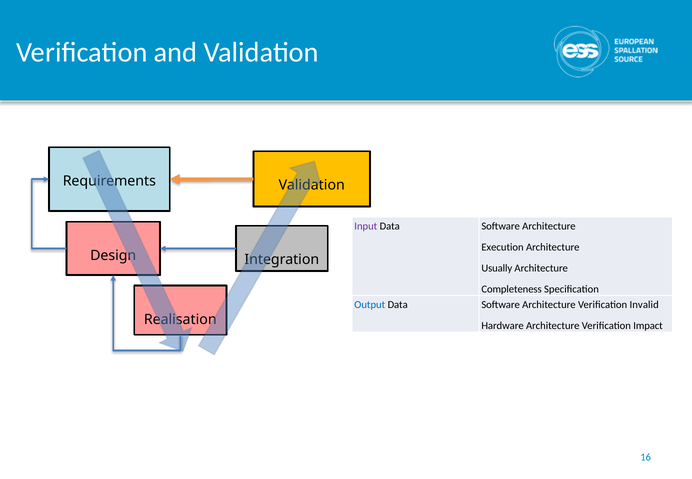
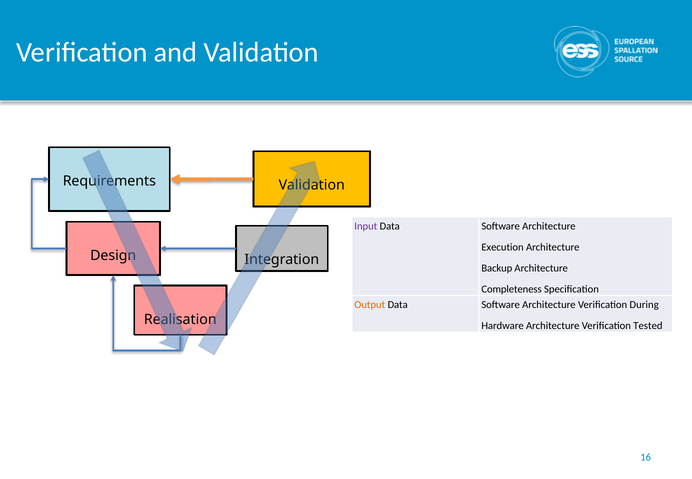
Usually: Usually -> Backup
Output colour: blue -> orange
Invalid: Invalid -> During
Impact: Impact -> Tested
